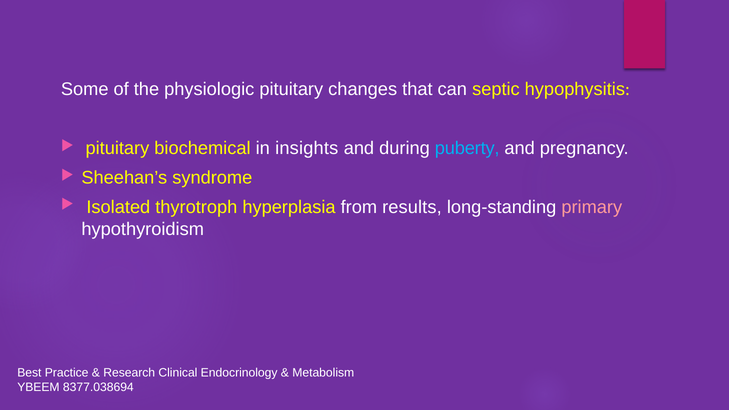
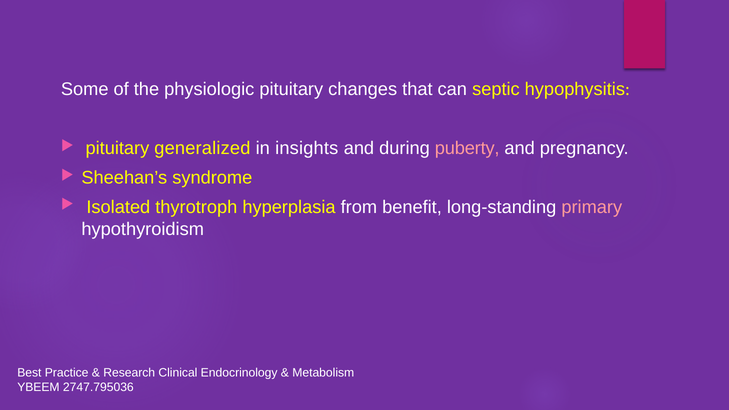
biochemical: biochemical -> generalized
puberty colour: light blue -> pink
results: results -> benefit
8377.038694: 8377.038694 -> 2747.795036
